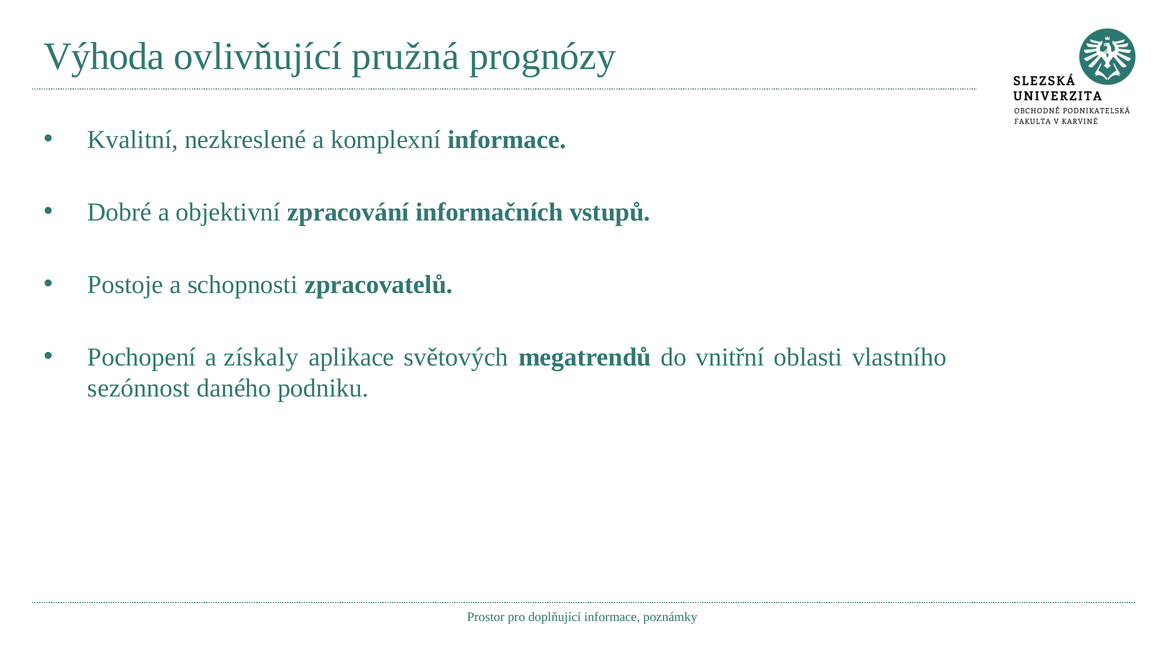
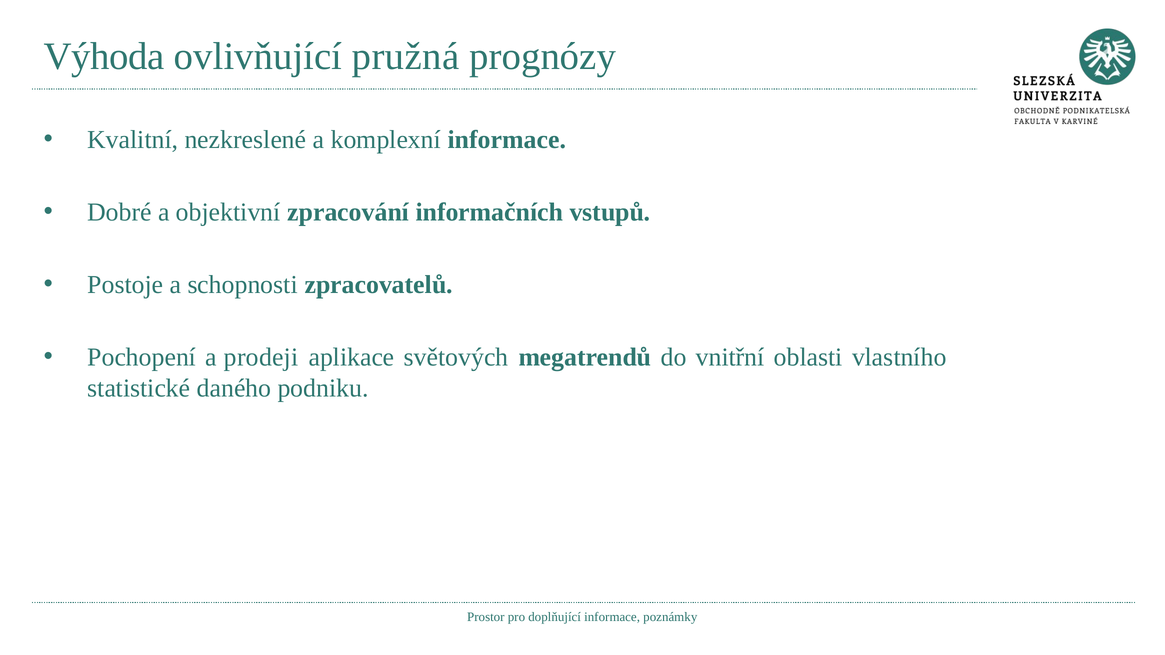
získaly: získaly -> prodeji
sezónnost: sezónnost -> statistické
